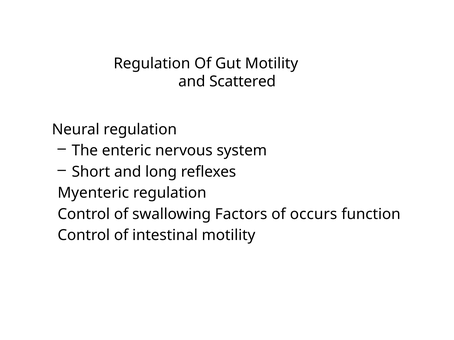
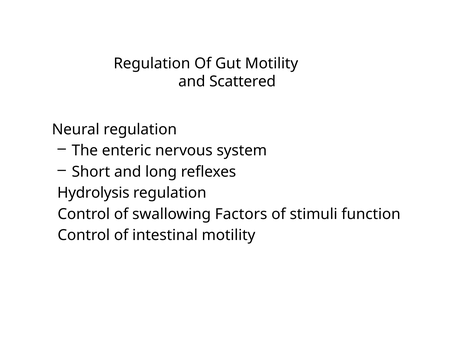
Myenteric: Myenteric -> Hydrolysis
occurs: occurs -> stimuli
